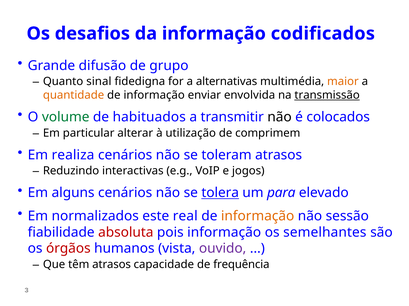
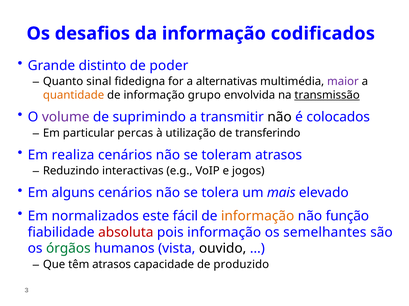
difusão: difusão -> distinto
grupo: grupo -> poder
maior colour: orange -> purple
enviar: enviar -> grupo
volume colour: green -> purple
habituados: habituados -> suprimindo
alterar: alterar -> percas
comprimem: comprimem -> transferindo
tolera underline: present -> none
para: para -> mais
real: real -> fácil
sessão: sessão -> função
órgãos colour: red -> green
ouvido colour: purple -> black
frequência: frequência -> produzido
